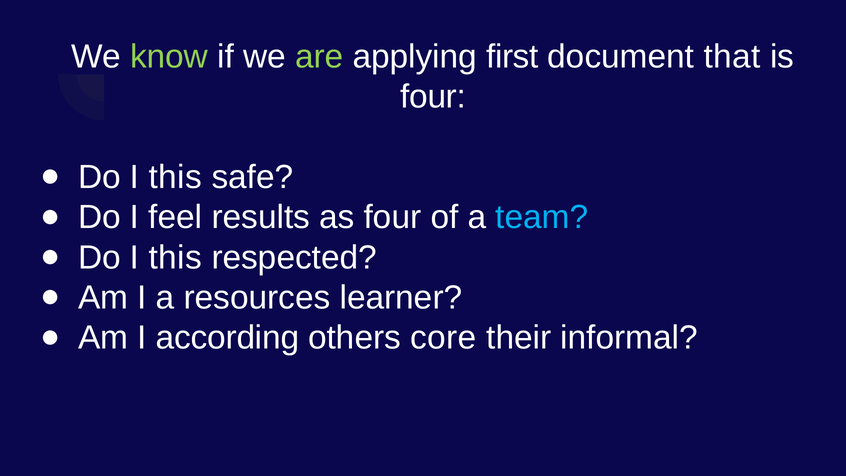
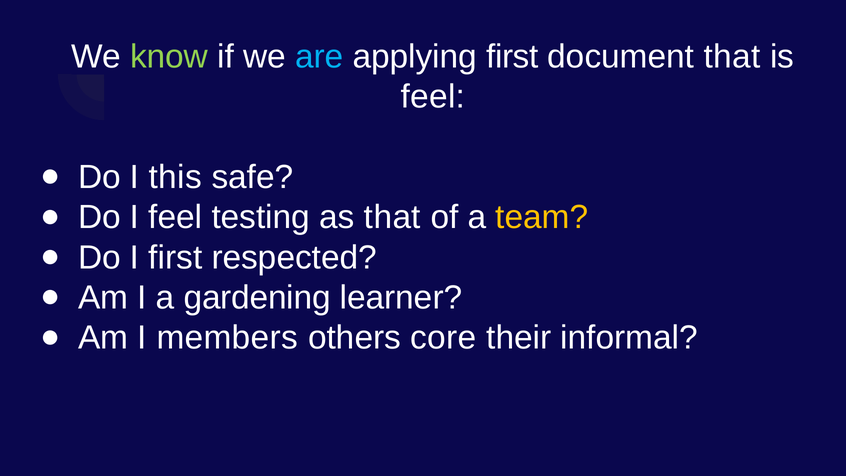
are colour: light green -> light blue
four at (433, 97): four -> feel
results: results -> testing
as four: four -> that
team colour: light blue -> yellow
this at (175, 257): this -> first
resources: resources -> gardening
according: according -> members
